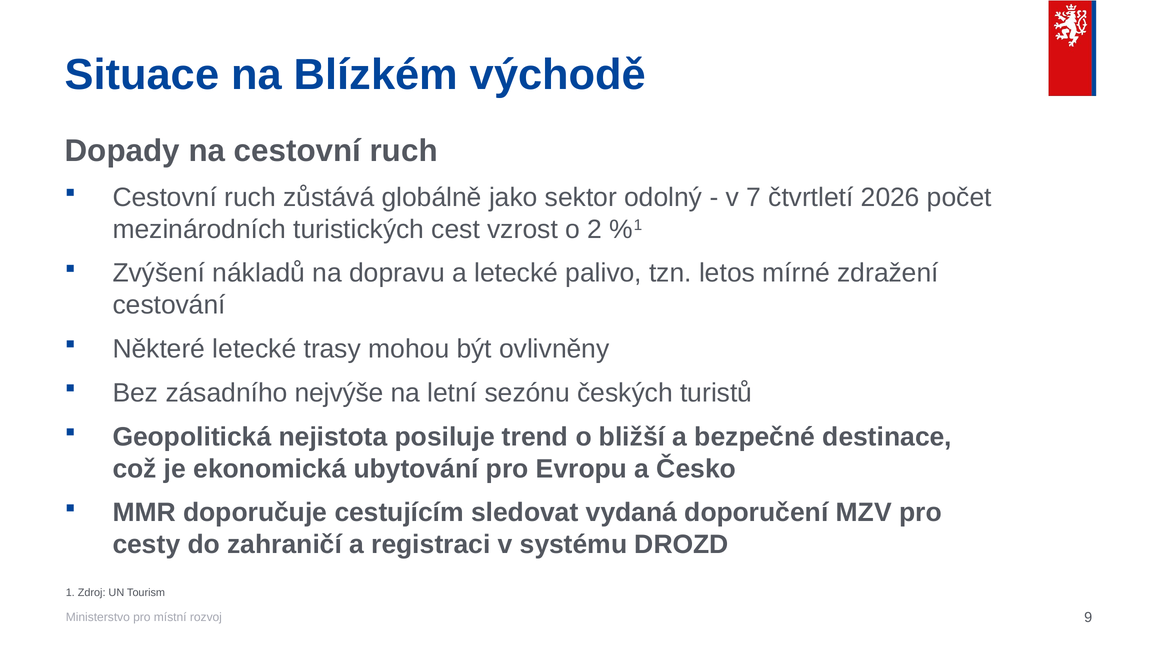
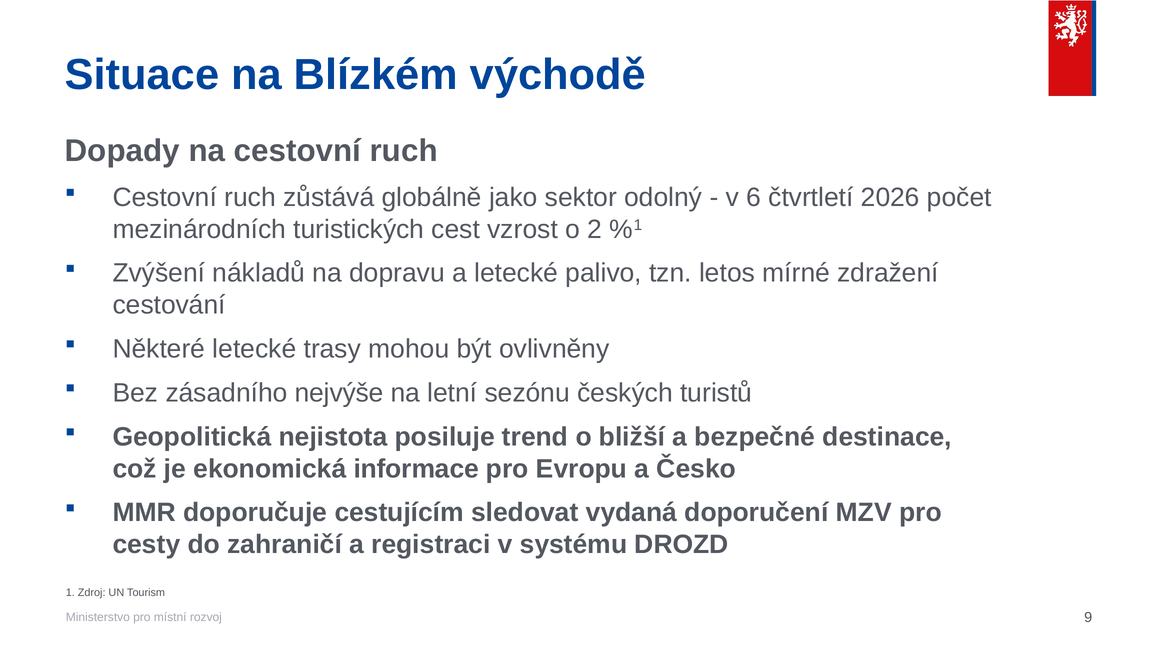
7: 7 -> 6
ubytování: ubytování -> informace
